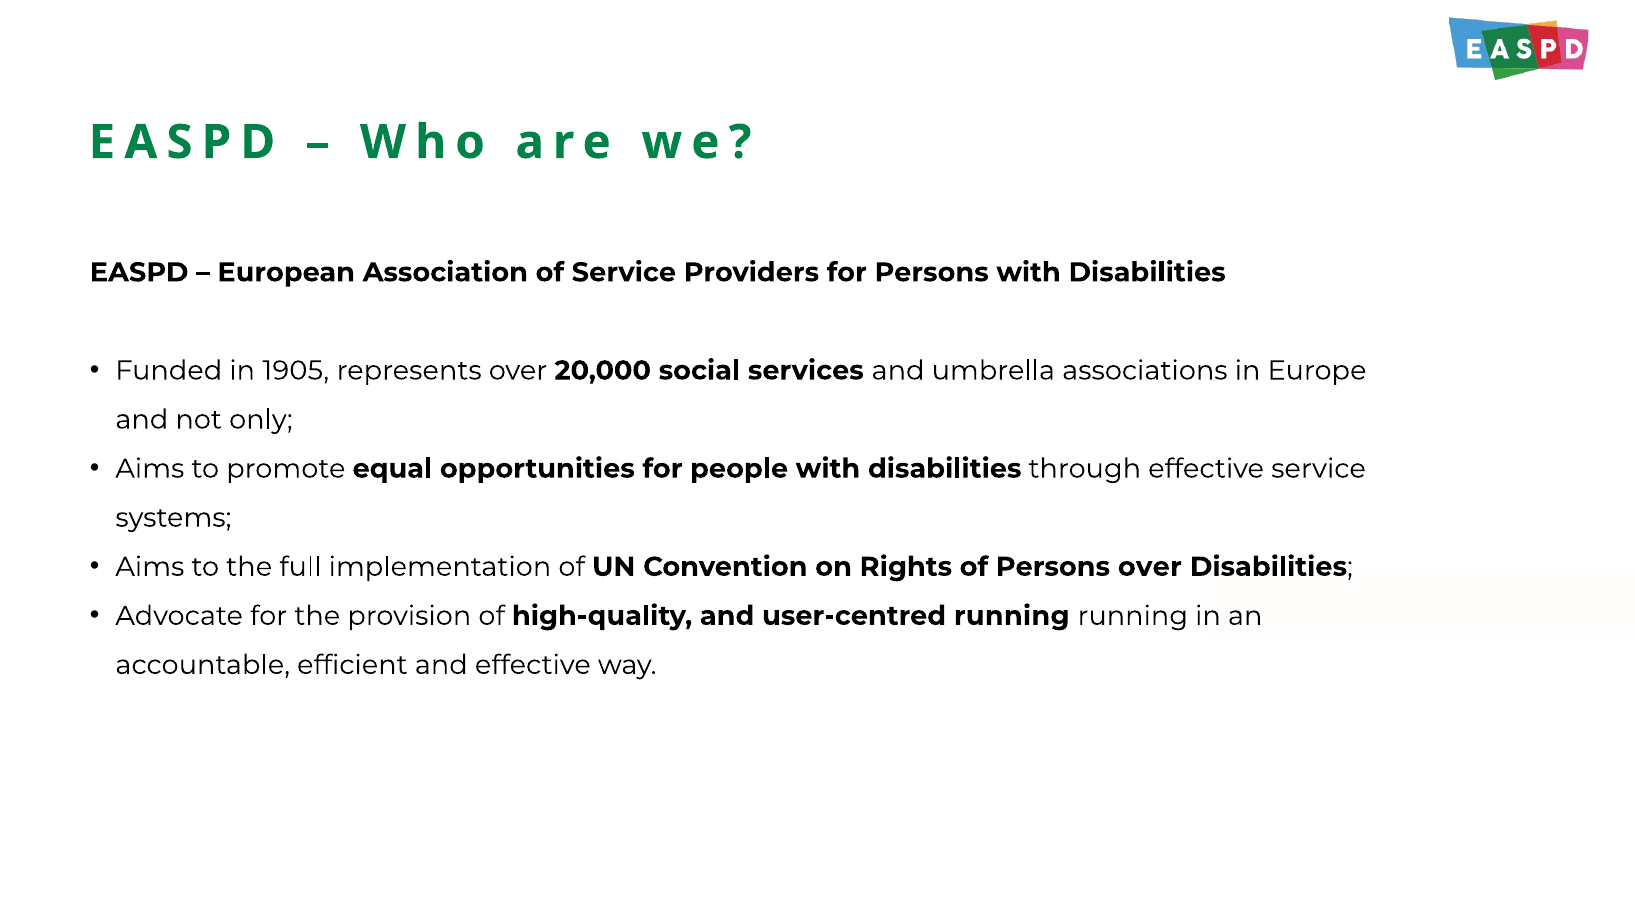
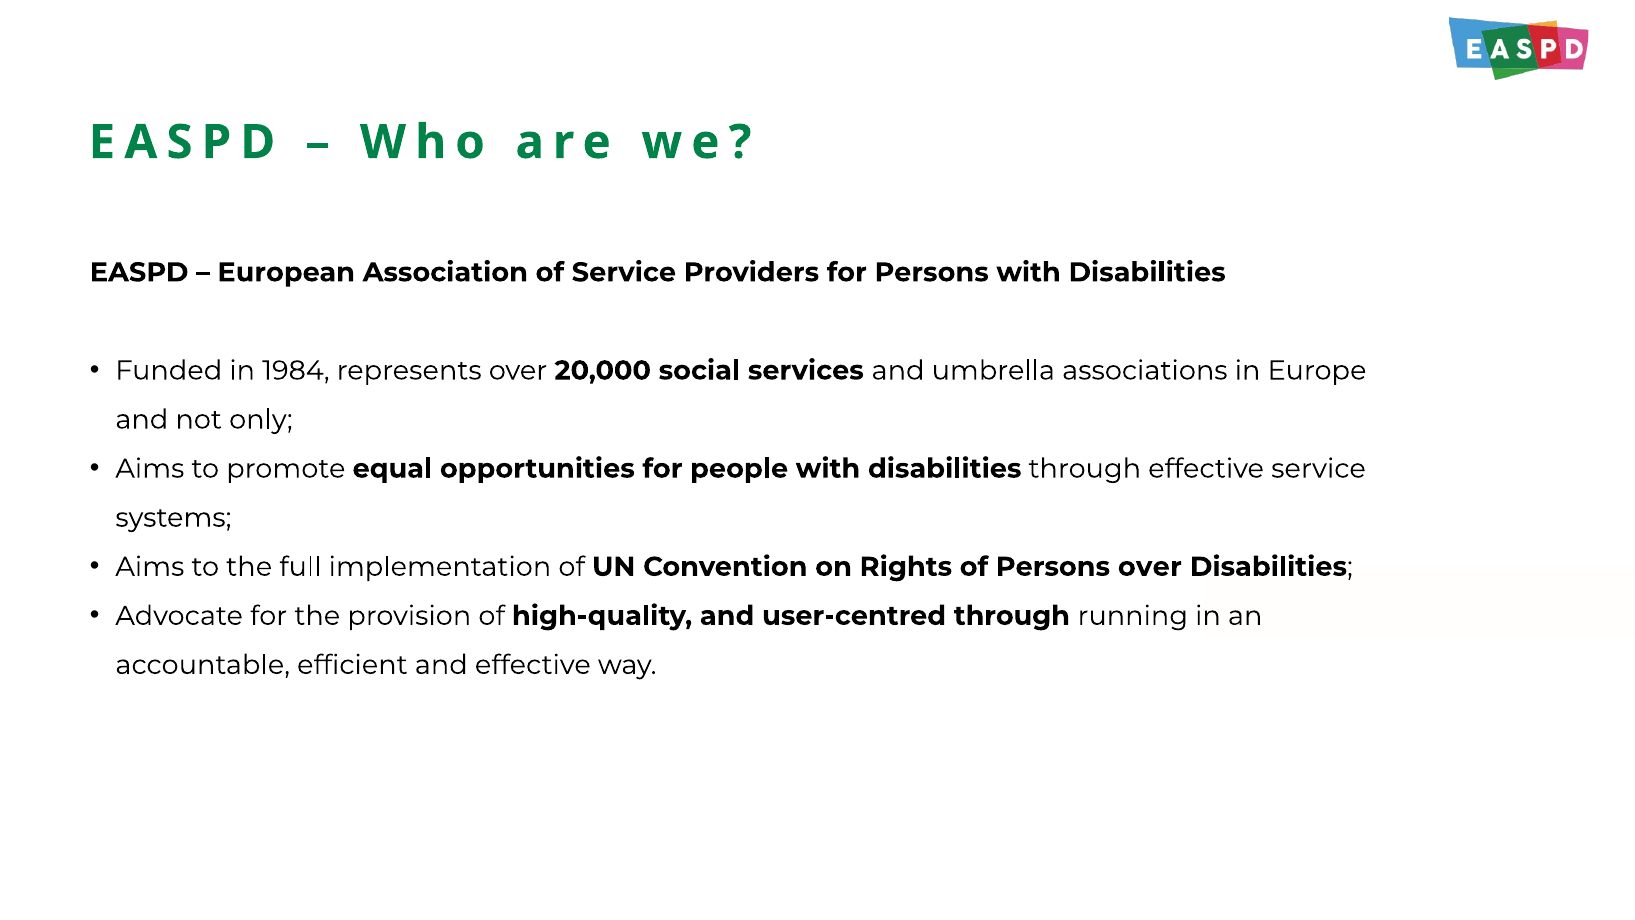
1905: 1905 -> 1984
user-centred running: running -> through
